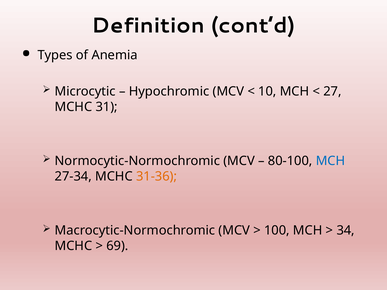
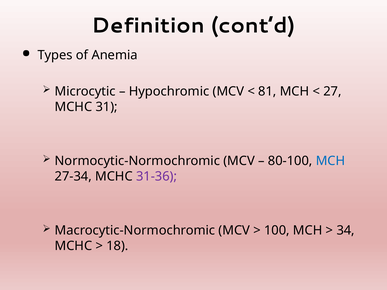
10: 10 -> 81
31-36 colour: orange -> purple
69: 69 -> 18
